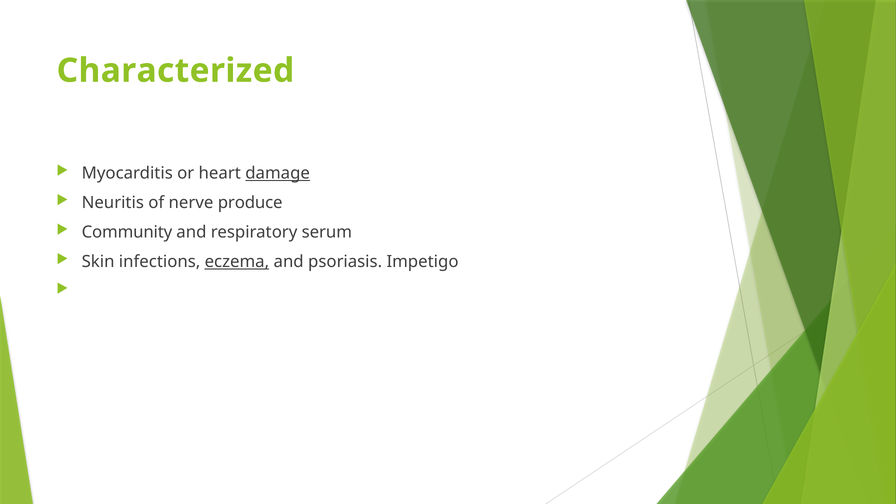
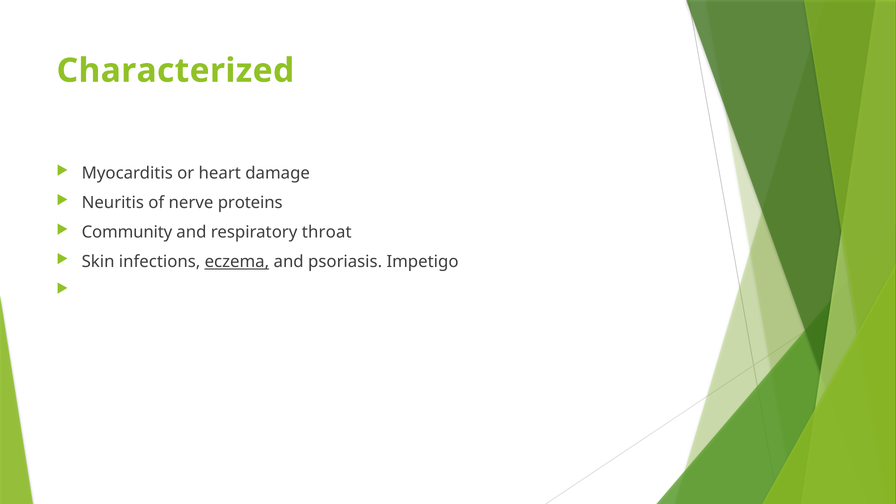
damage underline: present -> none
produce: produce -> proteins
serum: serum -> throat
